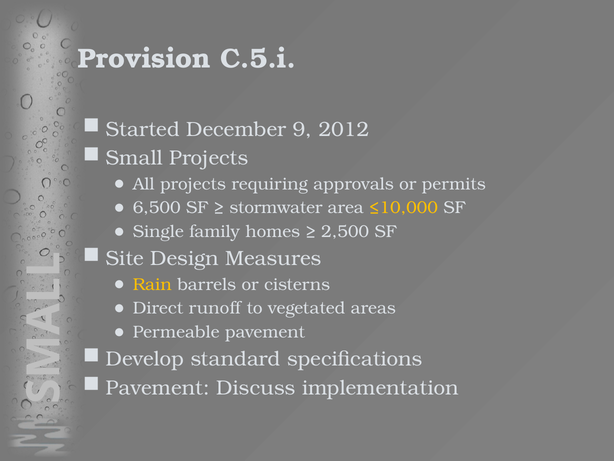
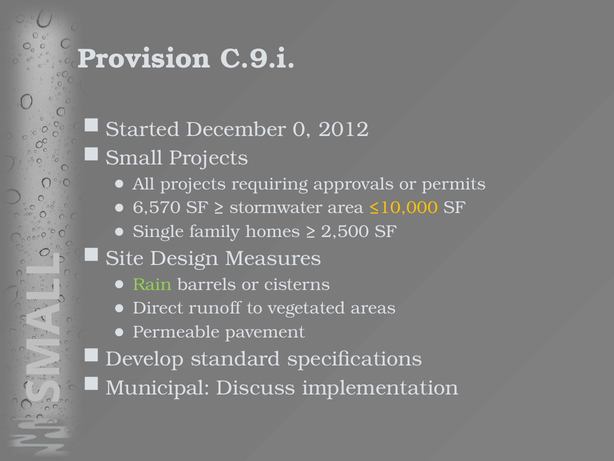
C.5.i: C.5.i -> C.9.i
9: 9 -> 0
6,500: 6,500 -> 6,570
Rain colour: yellow -> light green
Pavement at (158, 387): Pavement -> Municipal
